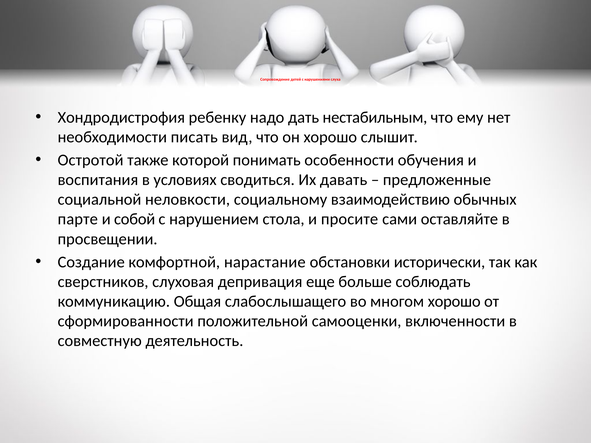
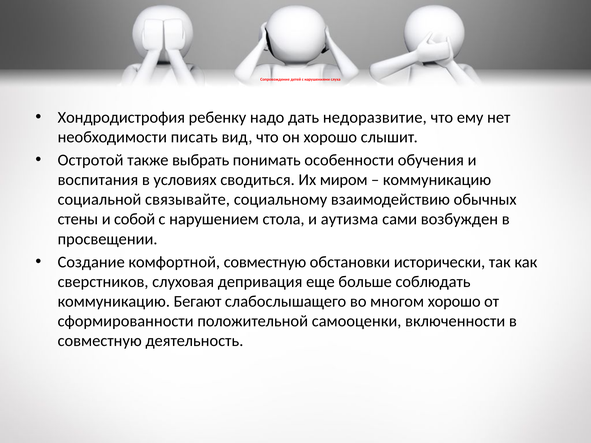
нестабильным: нестабильным -> недоразвитие
которой: которой -> выбрать
давать: давать -> миром
предложенные at (437, 180): предложенные -> коммуникацию
неловкости: неловкости -> связывайте
парте: парте -> стены
просите: просите -> аутизма
оставляйте: оставляйте -> возбужден
комфортной нарастание: нарастание -> совместную
Общая: Общая -> Бегают
